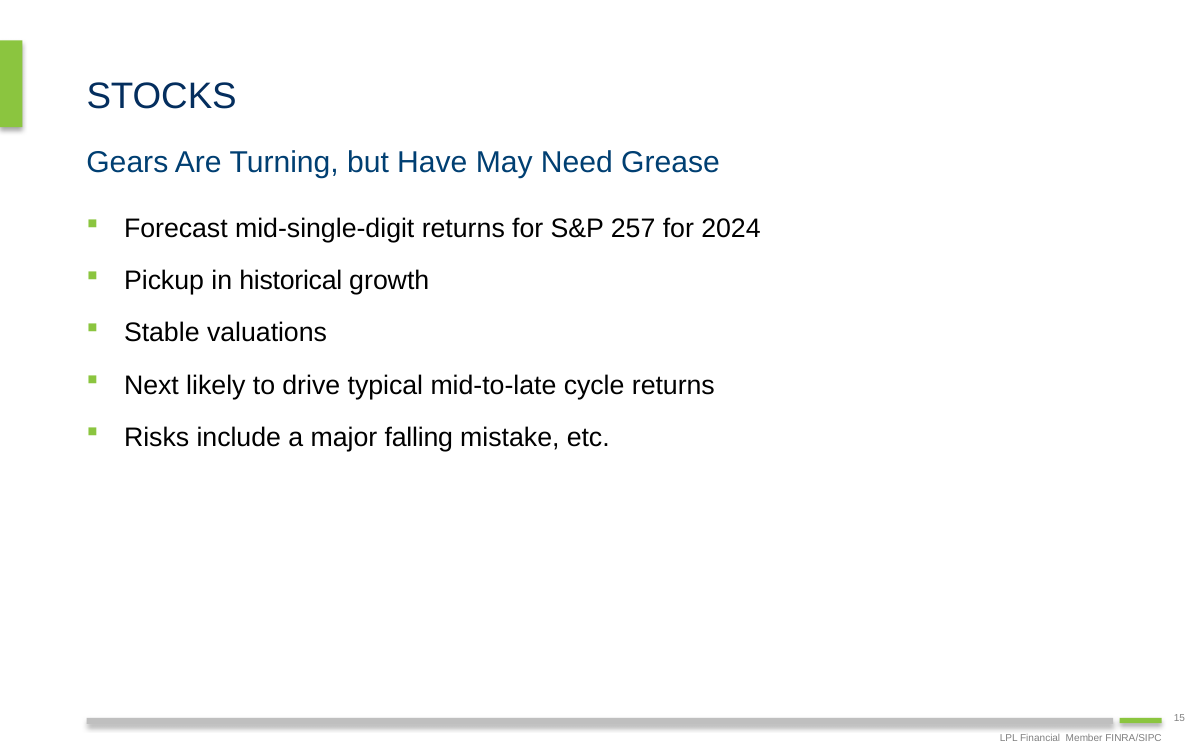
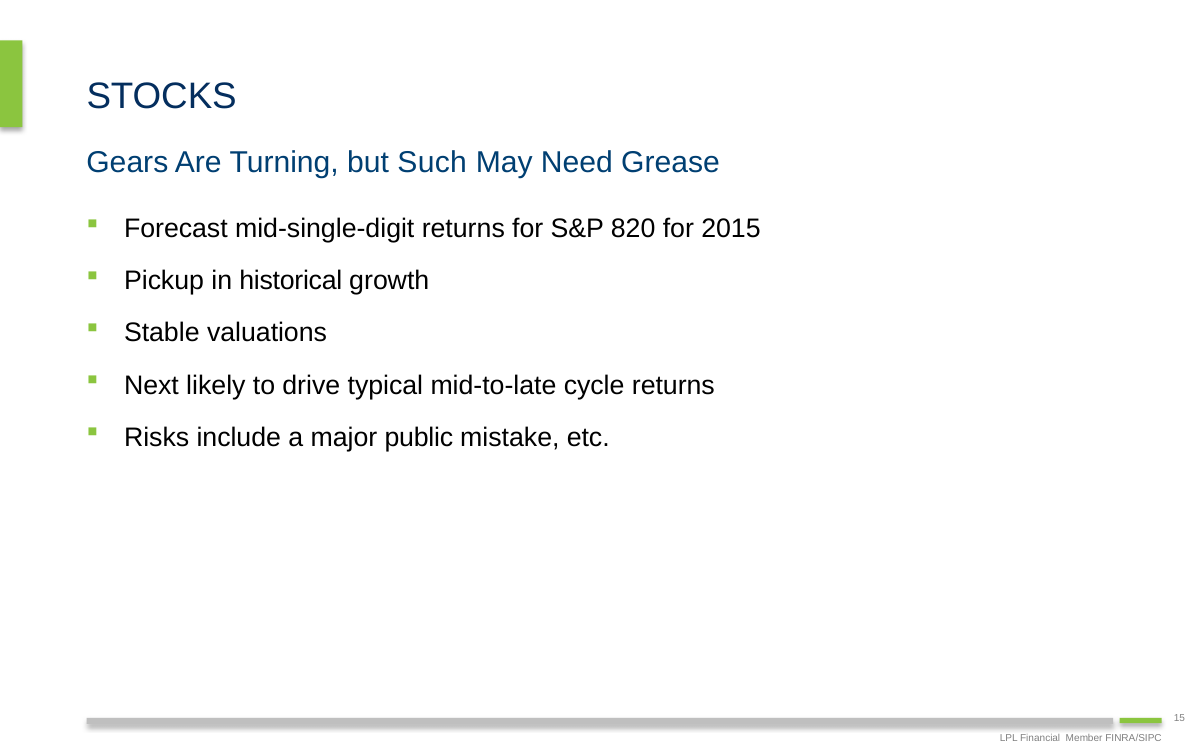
Have: Have -> Such
257: 257 -> 820
2024: 2024 -> 2015
falling: falling -> public
